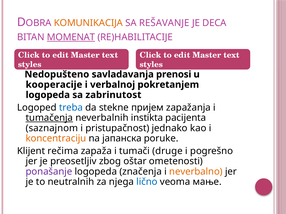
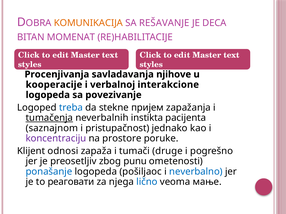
MOMENAT underline: present -> none
Nedopušteno: Nedopušteno -> Procenjivanja
prenosi: prenosi -> njihove
pokretanjem: pokretanjem -> interakcione
zabrinutost: zabrinutost -> povezivanje
koncentraciju colour: orange -> purple
јапанска: јапанска -> prostore
rečima: rečima -> odnosi
oštar: oštar -> punu
ponašanje colour: purple -> blue
značenja: značenja -> pošiljaoc
neverbalno colour: orange -> blue
neutralnih: neutralnih -> реаговати
